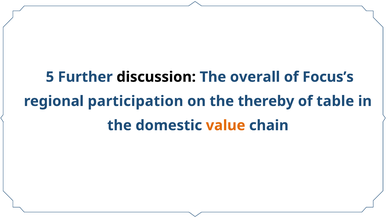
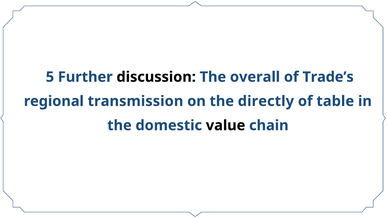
Focus’s: Focus’s -> Trade’s
participation: participation -> transmission
thereby: thereby -> directly
value colour: orange -> black
